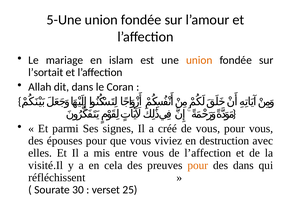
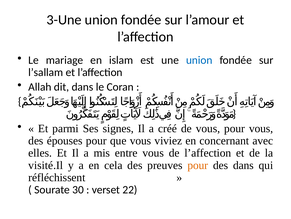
5-Une: 5-Une -> 3-Une
union at (199, 60) colour: orange -> blue
l’sortait: l’sortait -> l’sallam
destruction: destruction -> concernant
25: 25 -> 22
